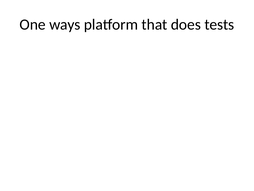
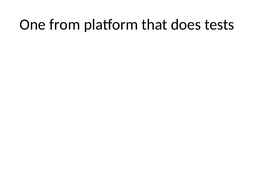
ways: ways -> from
